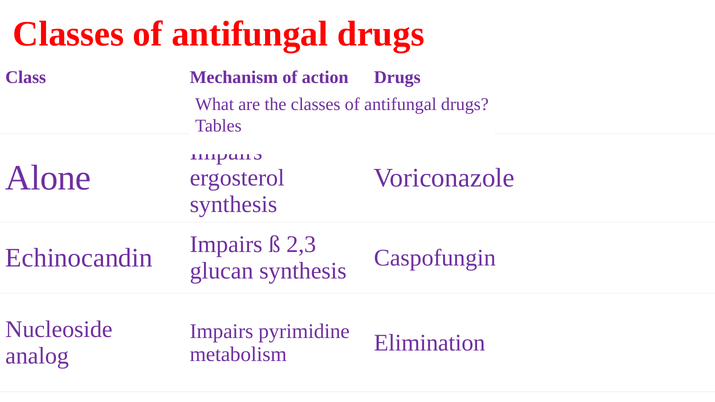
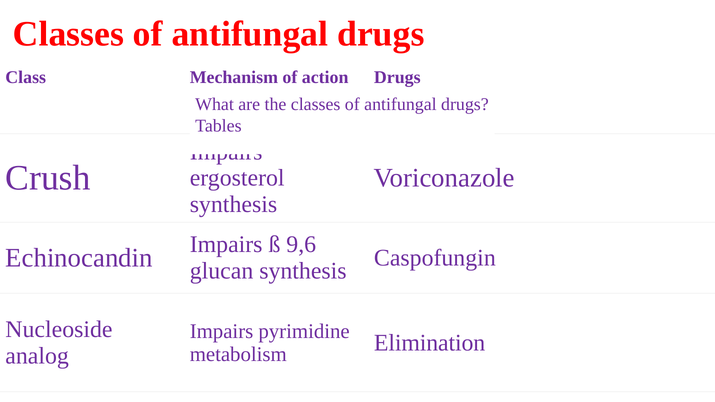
Alone: Alone -> Crush
2,3: 2,3 -> 9,6
